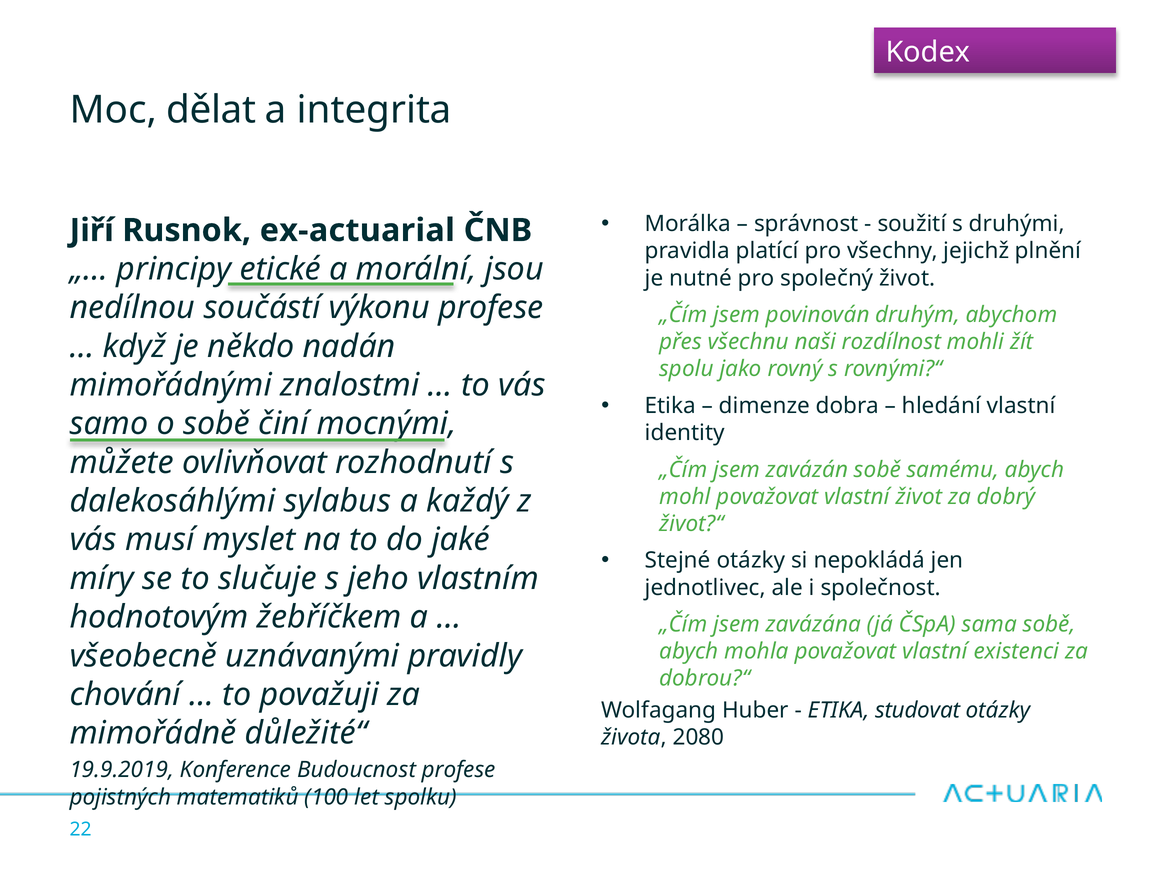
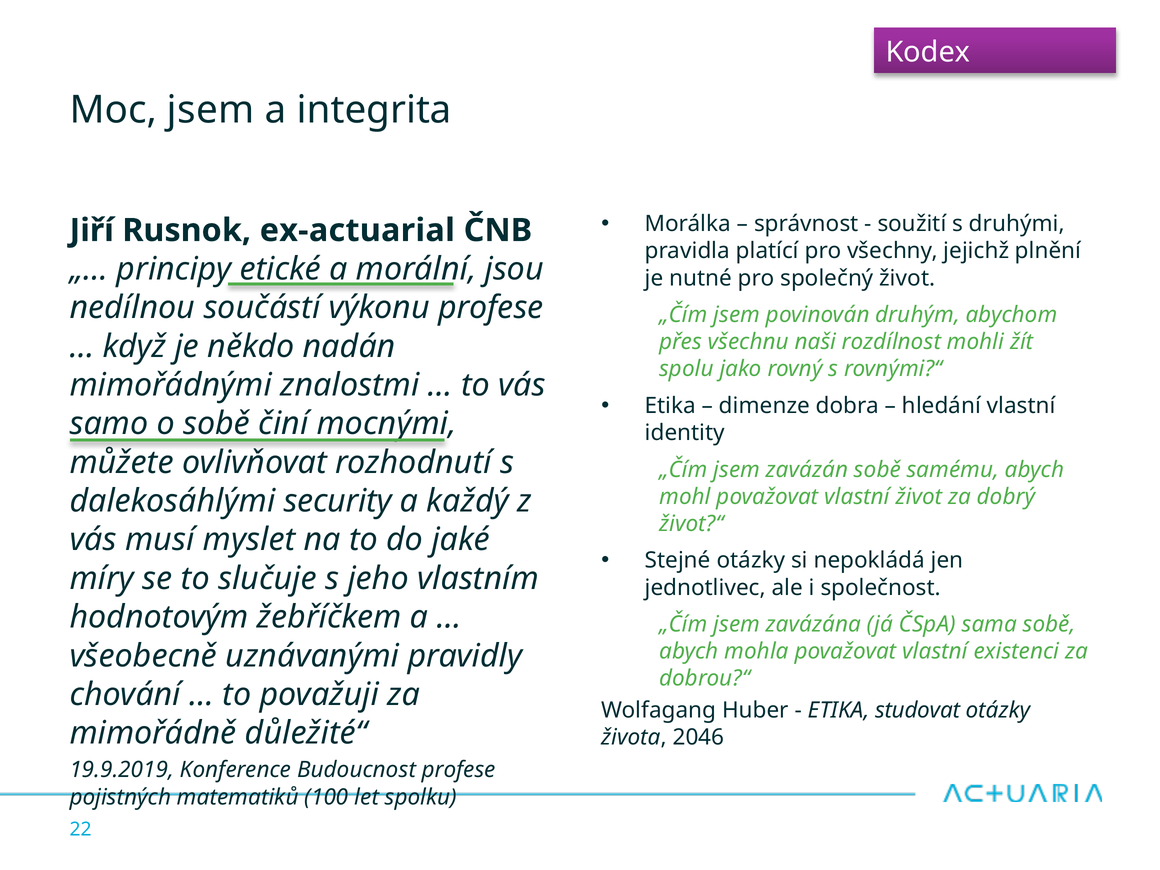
Moc dělat: dělat -> jsem
sylabus: sylabus -> security
2080: 2080 -> 2046
